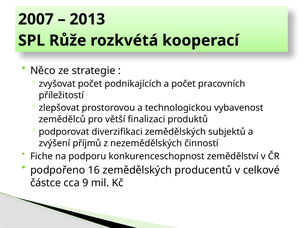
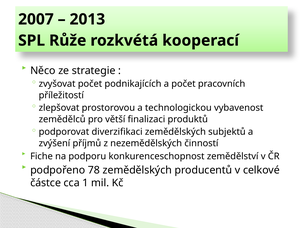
16: 16 -> 78
9: 9 -> 1
